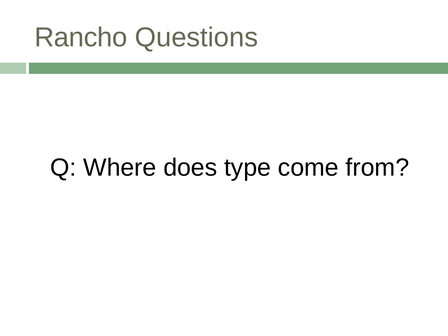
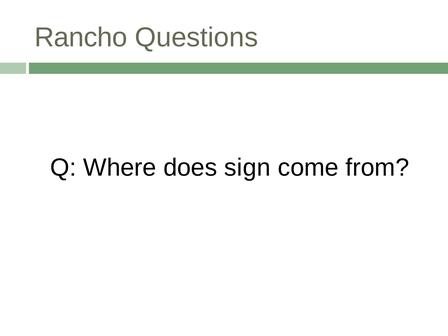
type: type -> sign
